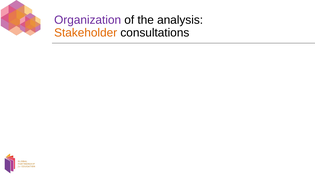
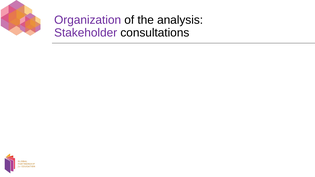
Stakeholder colour: orange -> purple
